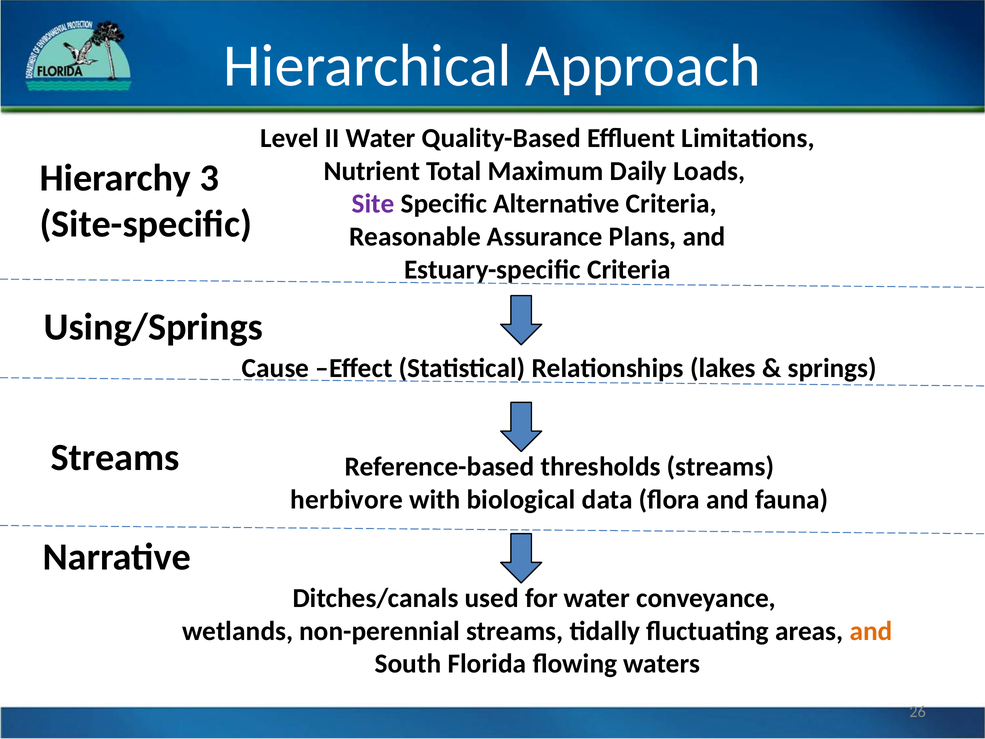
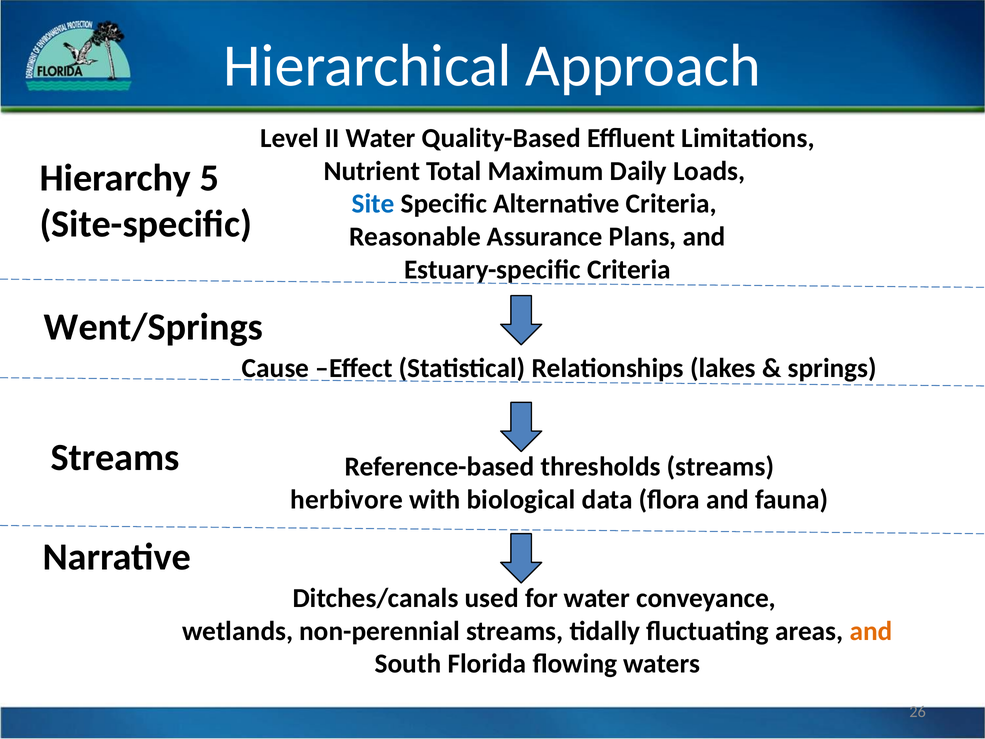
3: 3 -> 5
Site colour: purple -> blue
Using/Springs: Using/Springs -> Went/Springs
